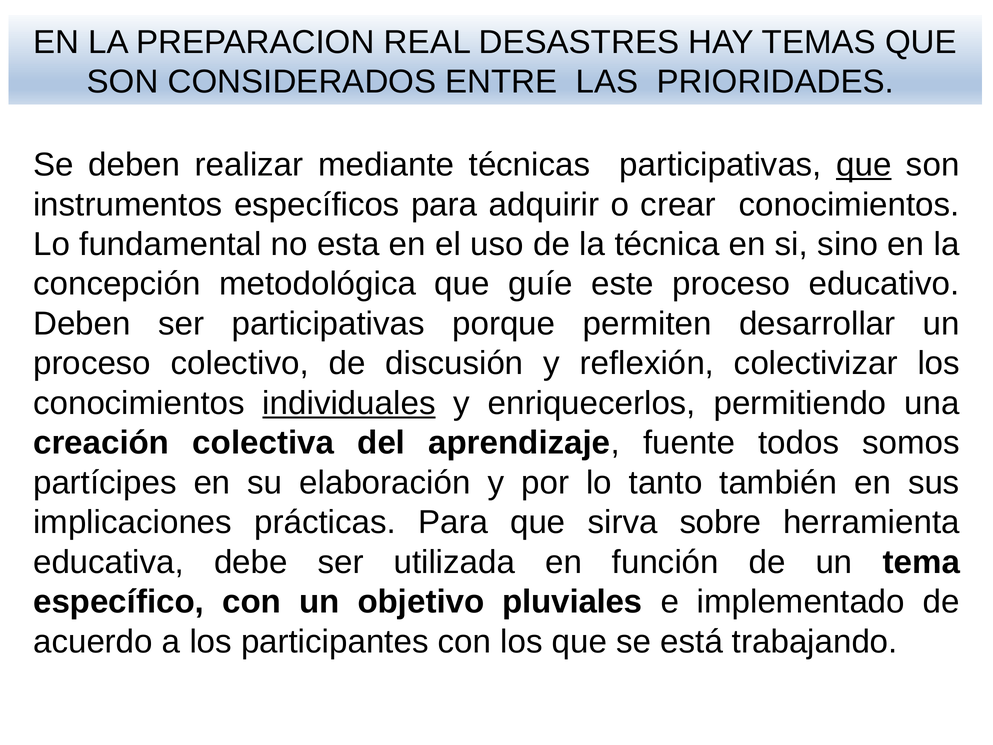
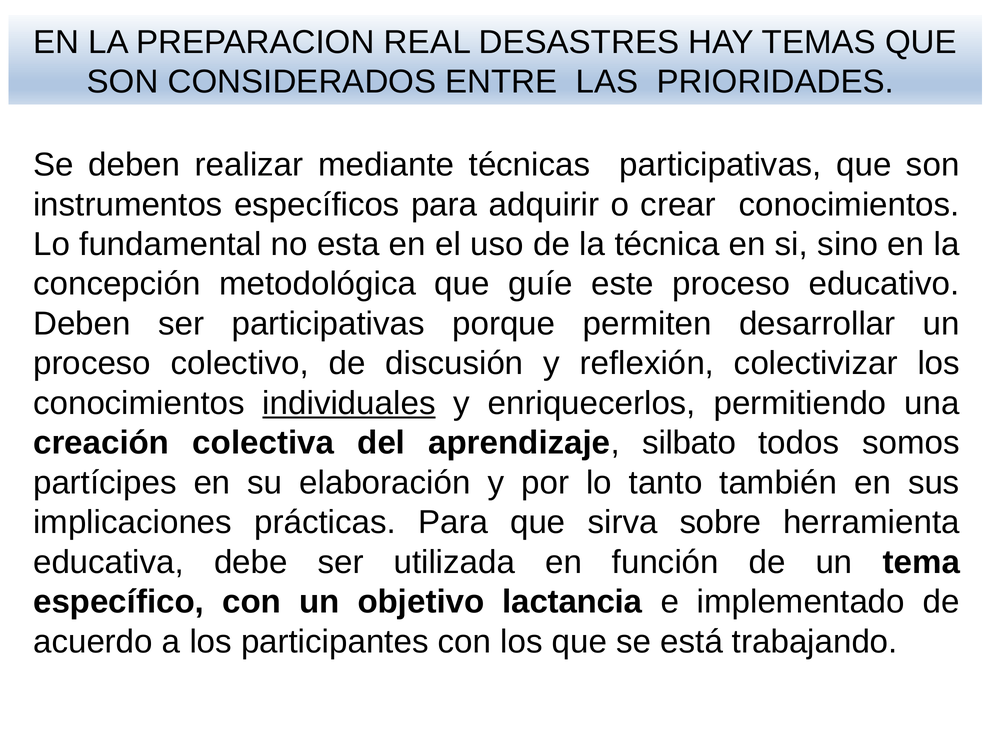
que at (864, 165) underline: present -> none
fuente: fuente -> silbato
pluviales: pluviales -> lactancia
